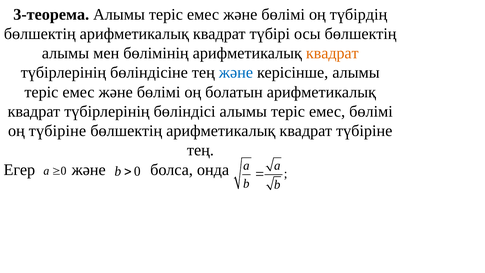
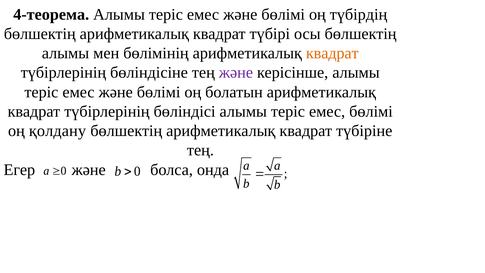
3-теорема: 3-теорема -> 4-теорема
және at (236, 73) colour: blue -> purple
оң түбіріне: түбіріне -> қолдану
